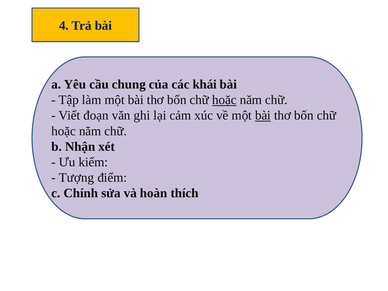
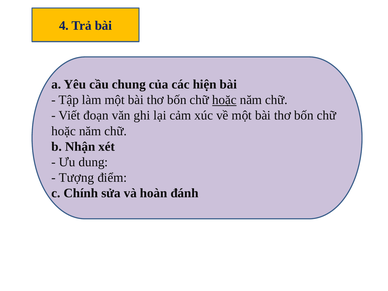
khái: khái -> hiện
bài at (263, 115) underline: present -> none
kiểm: kiểm -> dung
thích: thích -> đánh
